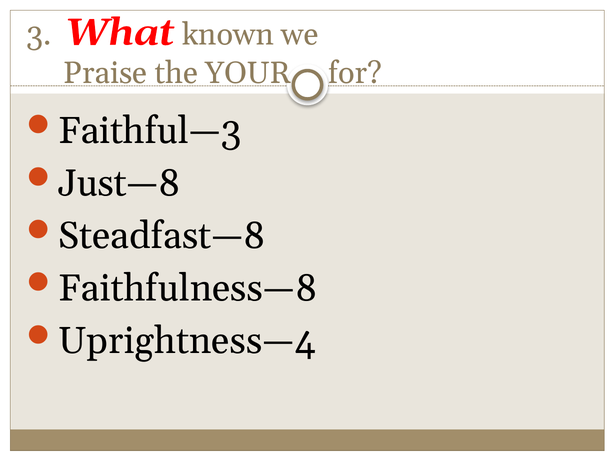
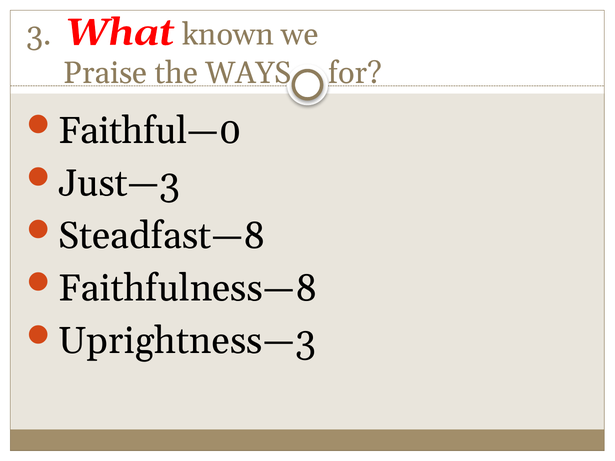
YOUR: YOUR -> WAYS
Faithful—3: Faithful—3 -> Faithful—0
Just—8: Just—8 -> Just—3
Uprightness—4: Uprightness—4 -> Uprightness—3
